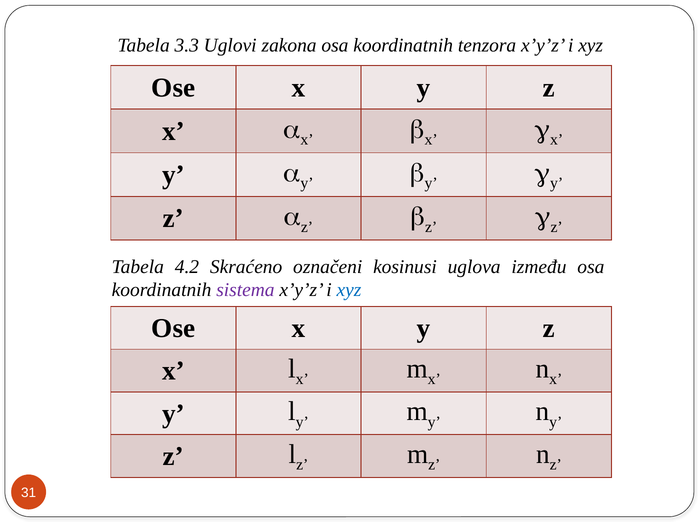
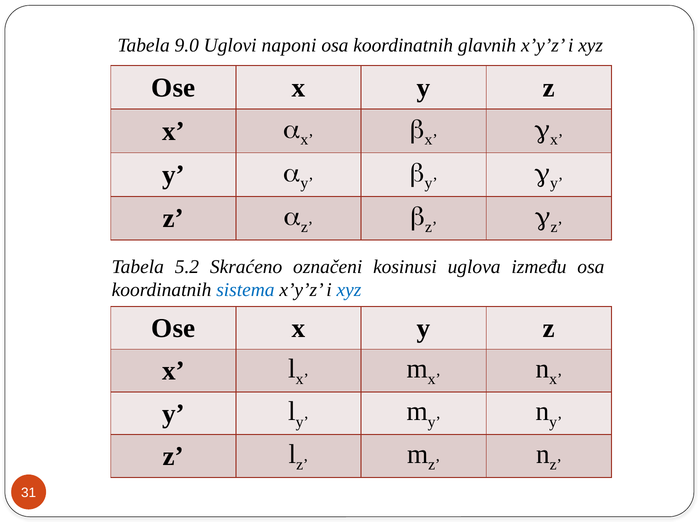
3.3: 3.3 -> 9.0
zakona: zakona -> naponi
tenzora: tenzora -> glavnih
4.2: 4.2 -> 5.2
sistema colour: purple -> blue
